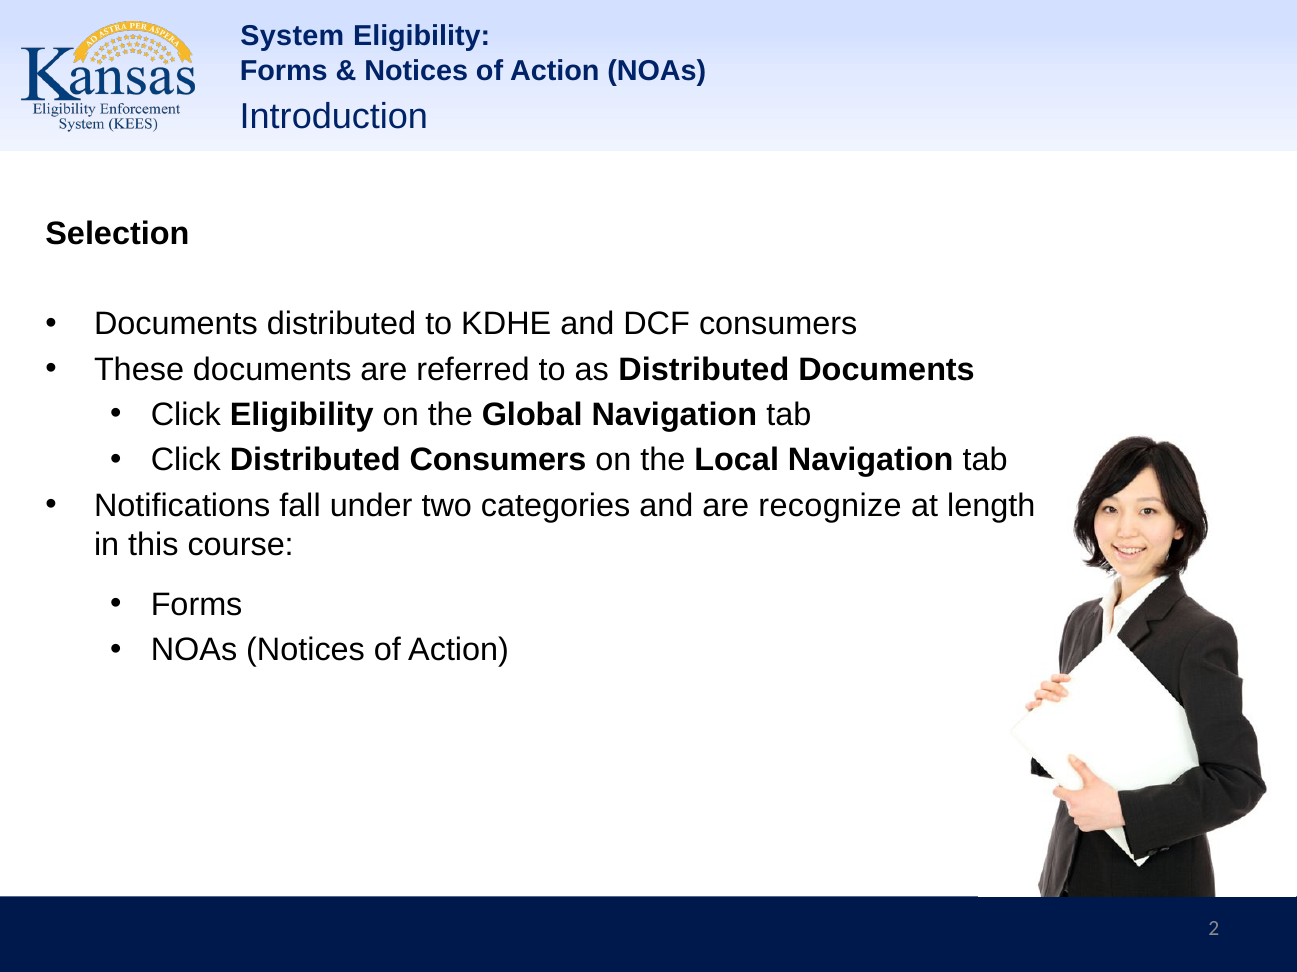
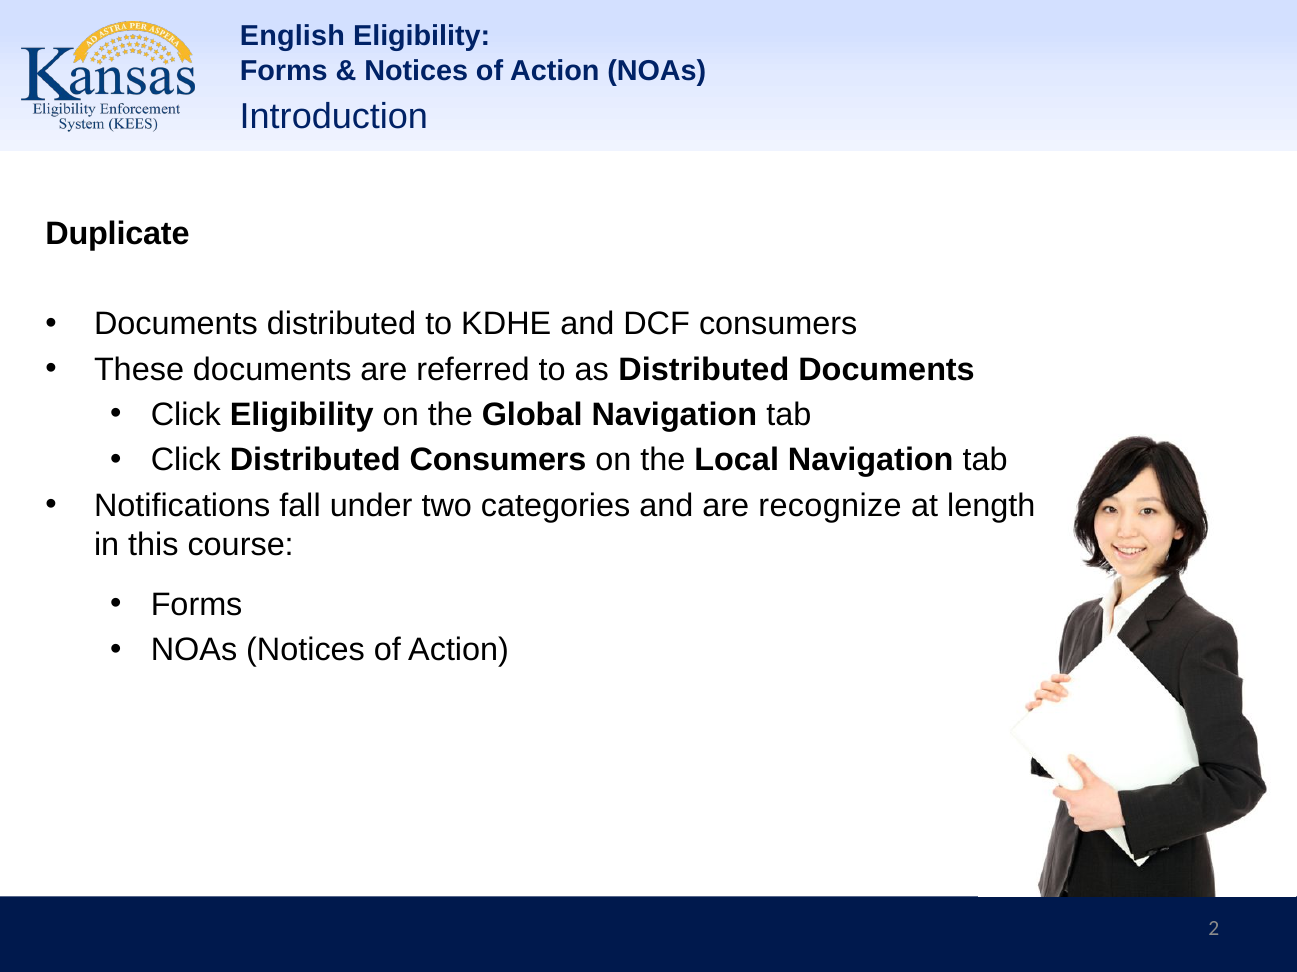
System: System -> English
Selection: Selection -> Duplicate
